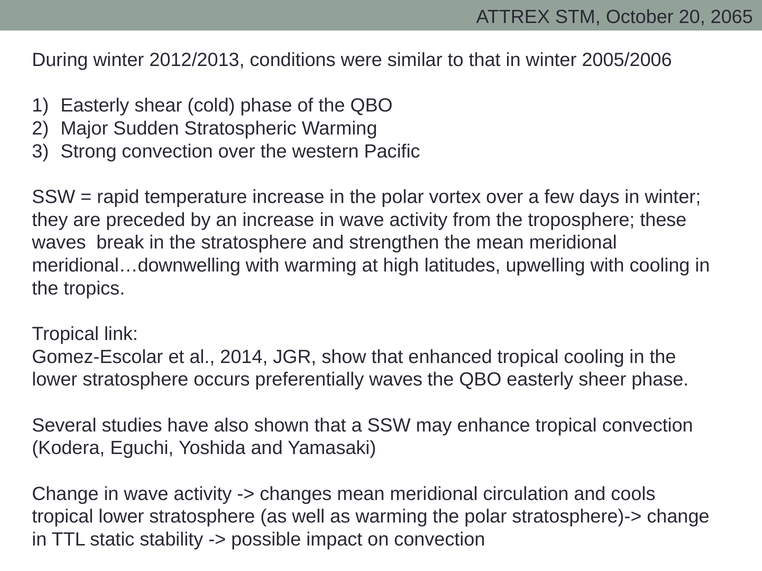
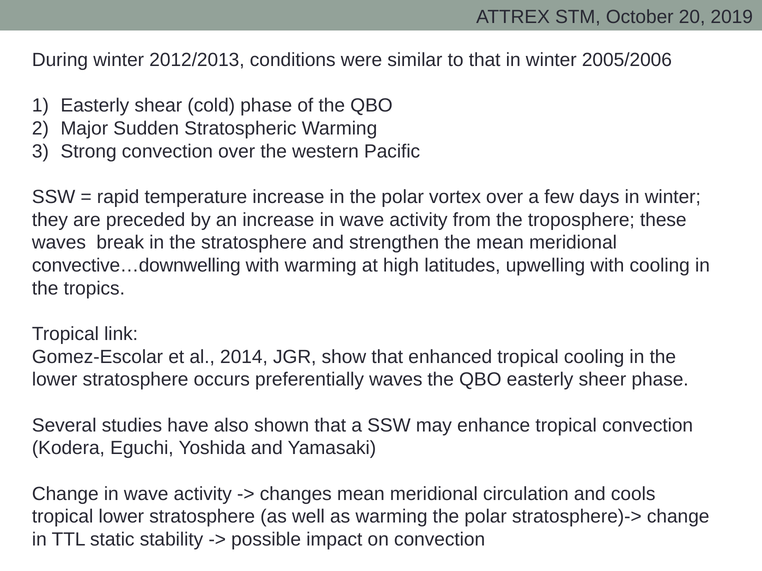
2065: 2065 -> 2019
meridional…downwelling: meridional…downwelling -> convective…downwelling
